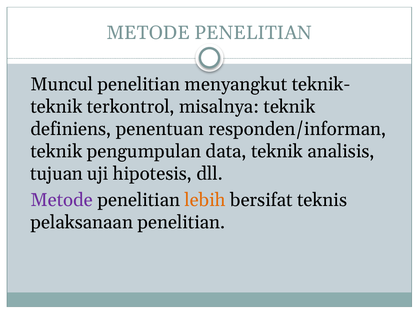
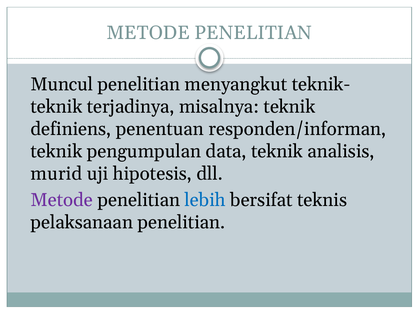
terkontrol: terkontrol -> terjadinya
tujuan: tujuan -> murid
lebih colour: orange -> blue
